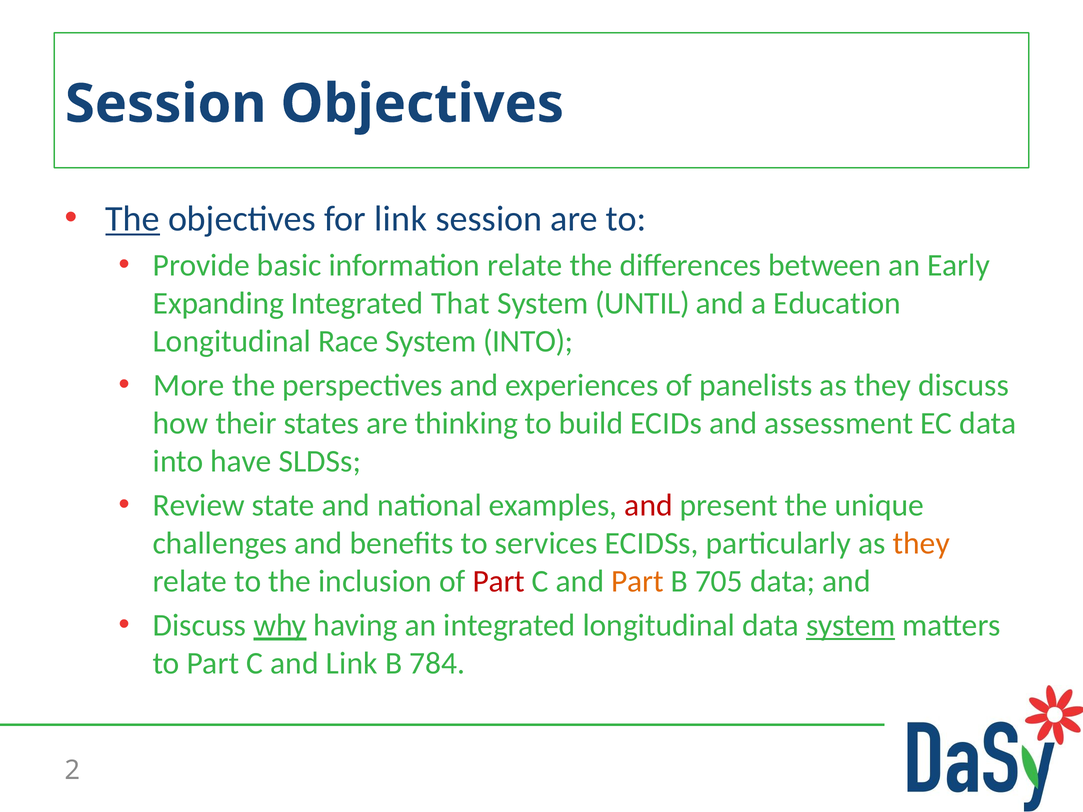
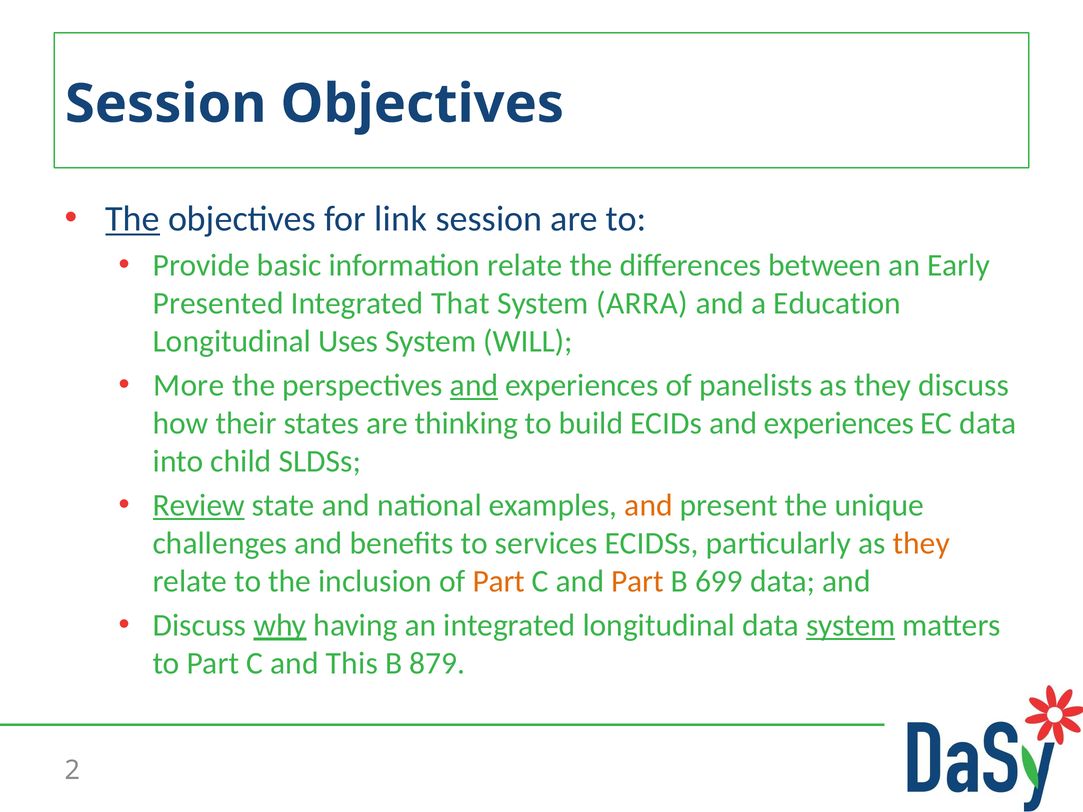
Expanding: Expanding -> Presented
UNTIL: UNTIL -> ARRA
Race: Race -> Uses
System INTO: INTO -> WILL
and at (474, 386) underline: none -> present
ECIDs and assessment: assessment -> experiences
have: have -> child
Review underline: none -> present
and at (649, 506) colour: red -> orange
Part at (499, 582) colour: red -> orange
705: 705 -> 699
and Link: Link -> This
784: 784 -> 879
